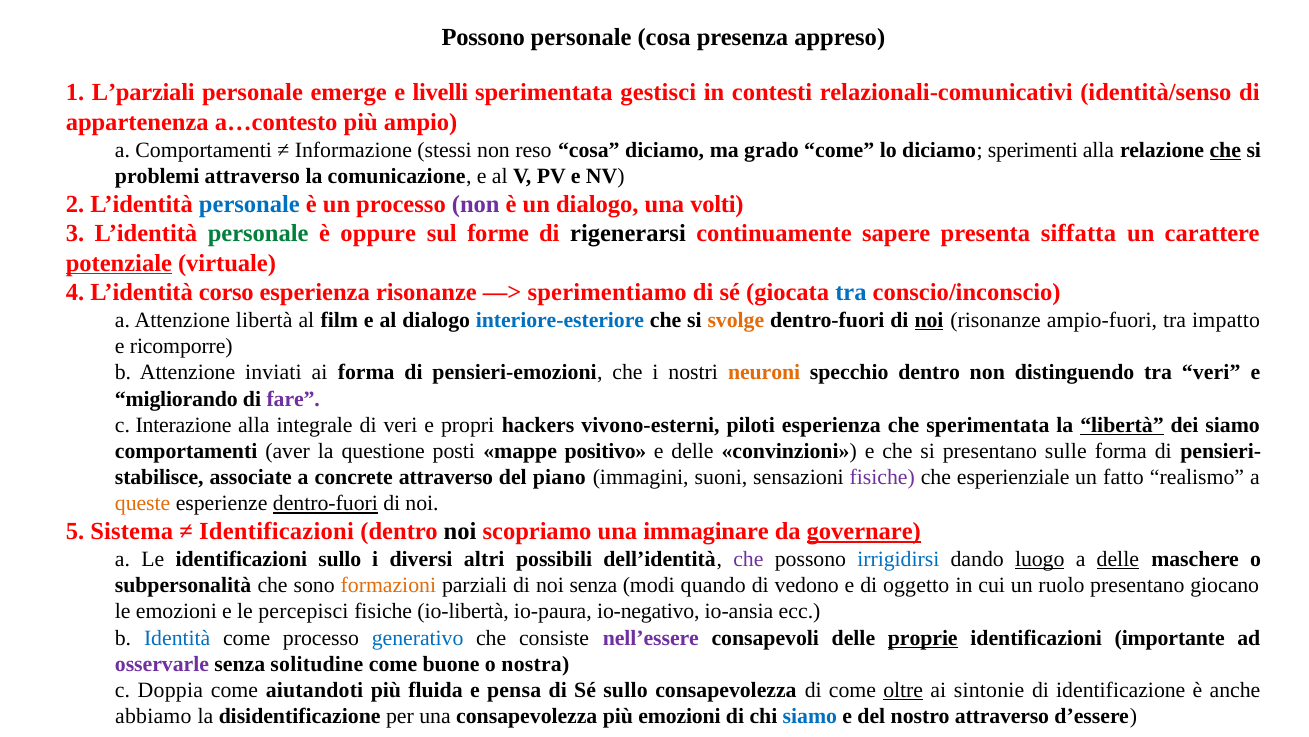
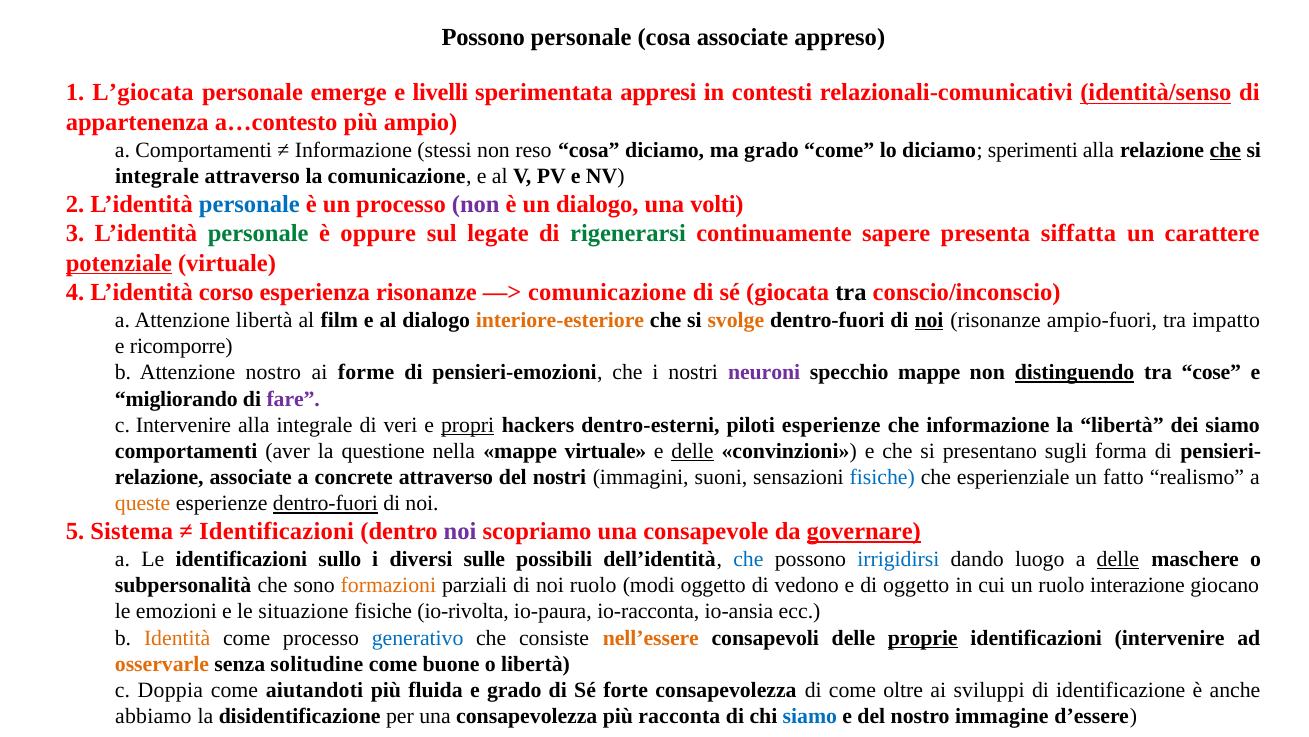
cosa presenza: presenza -> associate
L’parziali: L’parziali -> L’giocata
gestisci: gestisci -> appresi
identità/senso underline: none -> present
problemi at (157, 176): problemi -> integrale
forme: forme -> legate
rigenerarsi colour: black -> green
sperimentiamo at (607, 292): sperimentiamo -> comunicazione
tra at (851, 292) colour: blue -> black
interiore-esteriore colour: blue -> orange
Attenzione inviati: inviati -> nostro
ai forma: forma -> forme
neuroni colour: orange -> purple
specchio dentro: dentro -> mappe
distinguendo underline: none -> present
tra veri: veri -> cose
c Interazione: Interazione -> Intervenire
propri underline: none -> present
vivono-esterni: vivono-esterni -> dentro-esterni
piloti esperienza: esperienza -> esperienze
che sperimentata: sperimentata -> informazione
libertà at (1122, 425) underline: present -> none
posti: posti -> nella
mappe positivo: positivo -> virtuale
delle at (693, 451) underline: none -> present
sulle: sulle -> sugli
stabilisce at (159, 477): stabilisce -> relazione
del piano: piano -> nostri
fisiche at (882, 477) colour: purple -> blue
noi at (460, 531) colour: black -> purple
immaginare: immaginare -> consapevole
altri: altri -> sulle
che at (748, 559) colour: purple -> blue
luogo underline: present -> none
noi senza: senza -> ruolo
modi quando: quando -> oggetto
ruolo presentano: presentano -> interazione
percepisci: percepisci -> situazione
io-libertà: io-libertà -> io-rivolta
io-negativo: io-negativo -> io-racconta
Identità colour: blue -> orange
nell’essere colour: purple -> orange
identificazioni importante: importante -> intervenire
osservarle colour: purple -> orange
o nostra: nostra -> libertà
e pensa: pensa -> grado
Sé sullo: sullo -> forte
oltre underline: present -> none
sintonie: sintonie -> sviluppi
più emozioni: emozioni -> racconta
nostro attraverso: attraverso -> immagine
